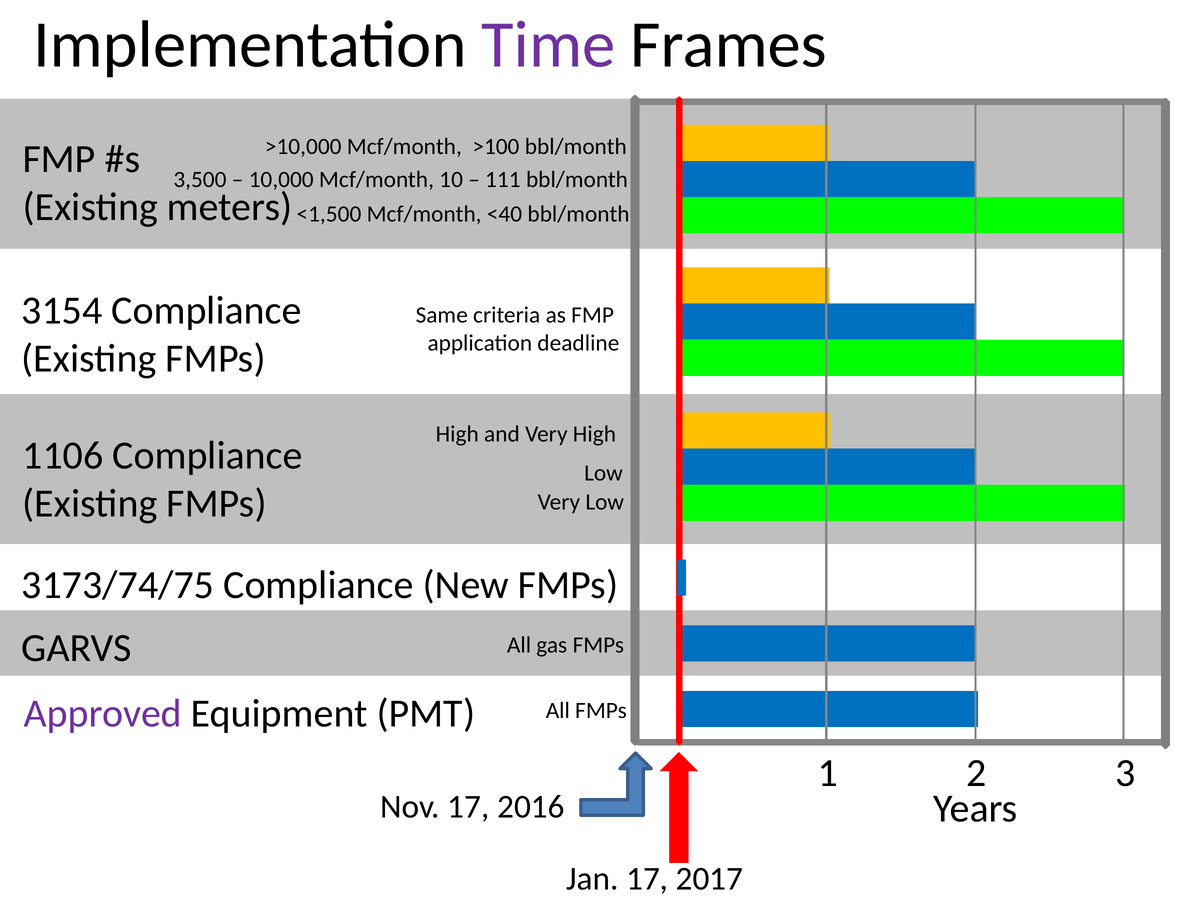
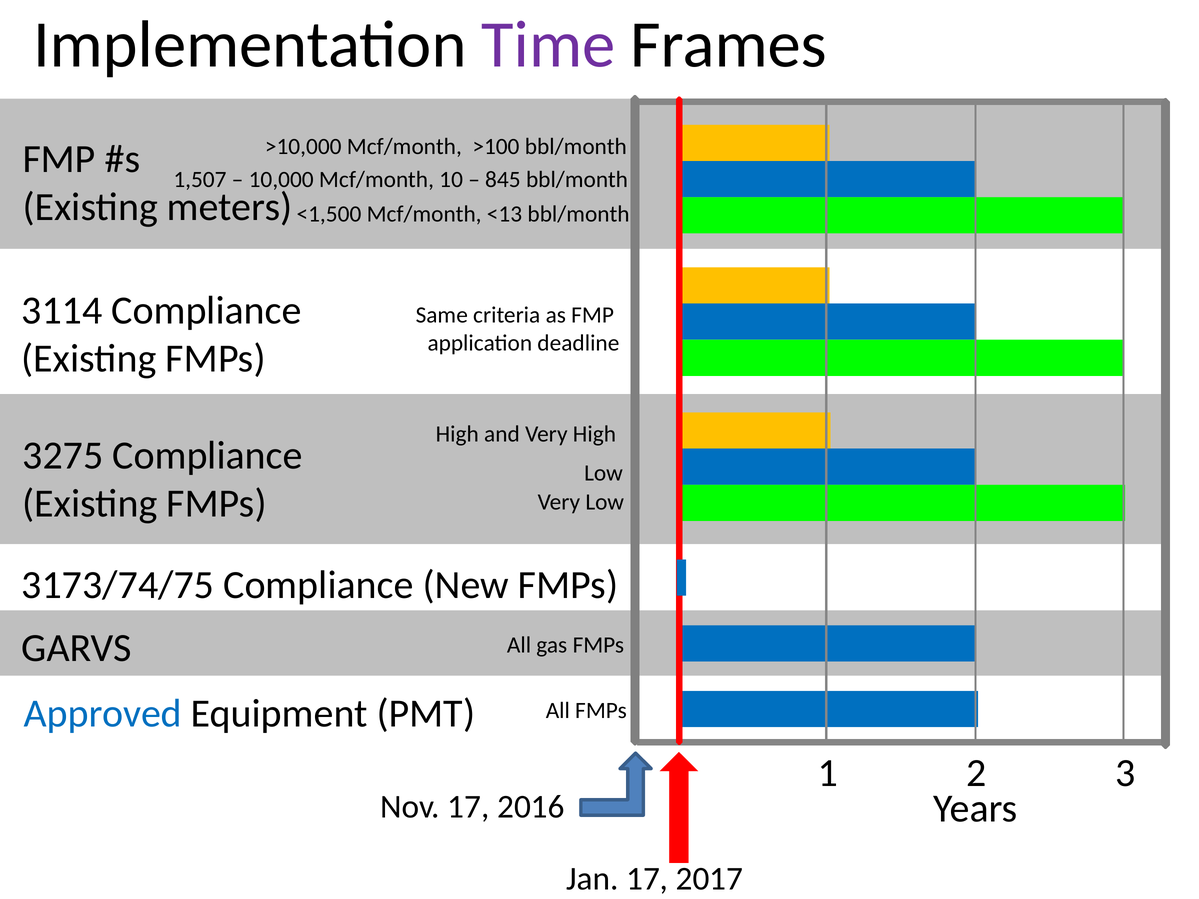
3,500: 3,500 -> 1,507
111: 111 -> 845
<40: <40 -> <13
3154: 3154 -> 3114
1106: 1106 -> 3275
Approved colour: purple -> blue
